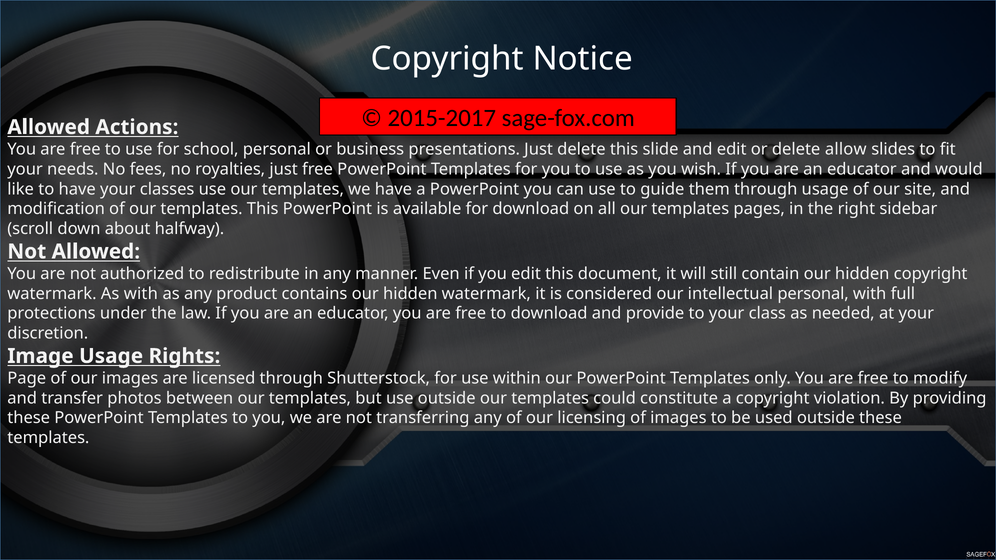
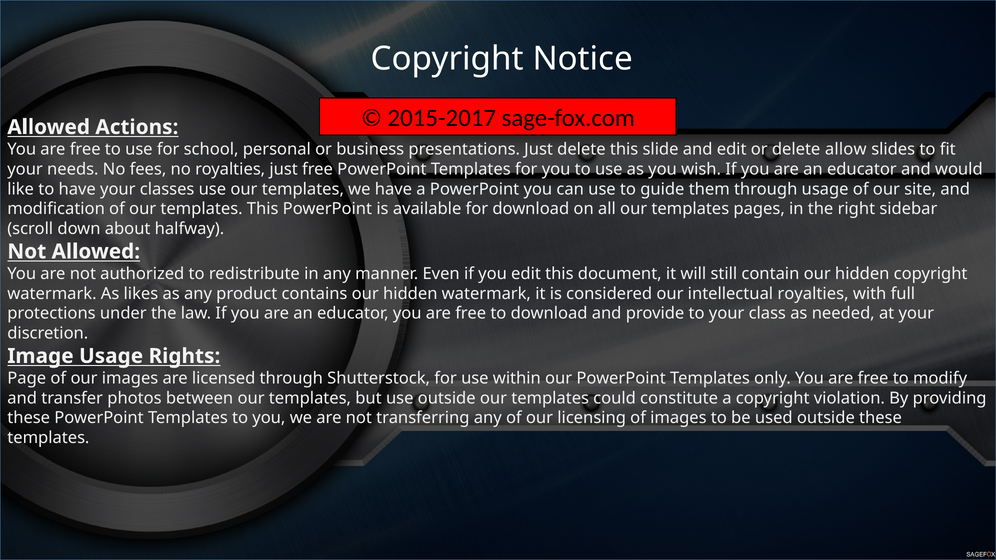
As with: with -> likes
intellectual personal: personal -> royalties
